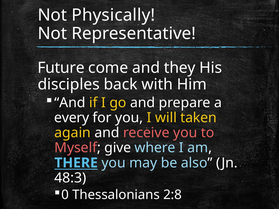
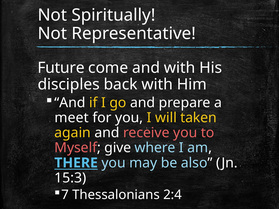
Physically: Physically -> Spiritually
and they: they -> with
every: every -> meet
48:3: 48:3 -> 15:3
0: 0 -> 7
2:8: 2:8 -> 2:4
